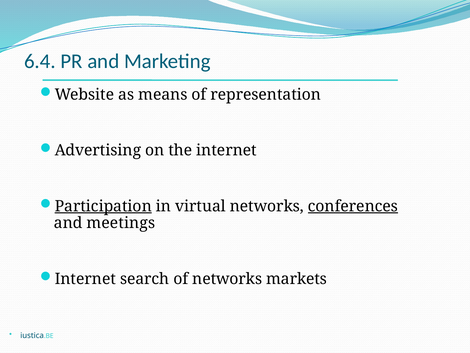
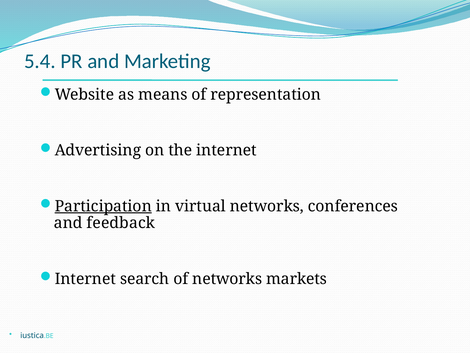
6.4: 6.4 -> 5.4
conferences underline: present -> none
meetings: meetings -> feedback
